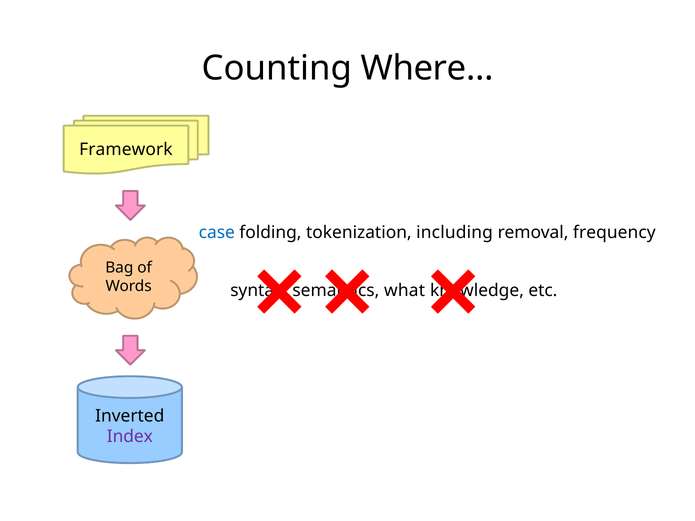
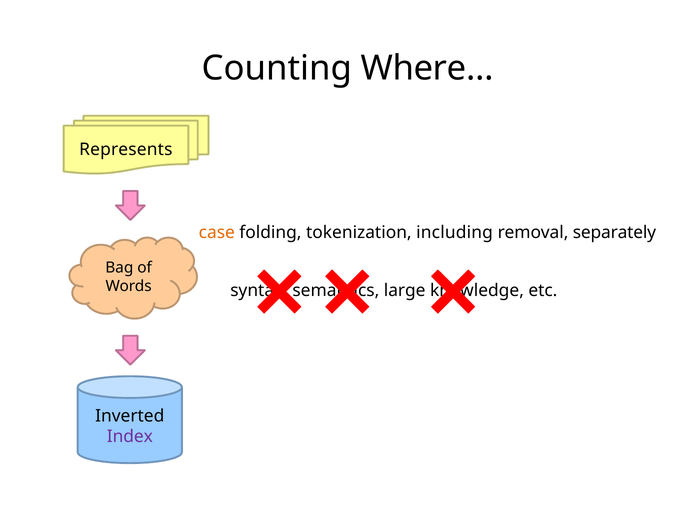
Framework: Framework -> Represents
case colour: blue -> orange
frequency: frequency -> separately
what: what -> large
